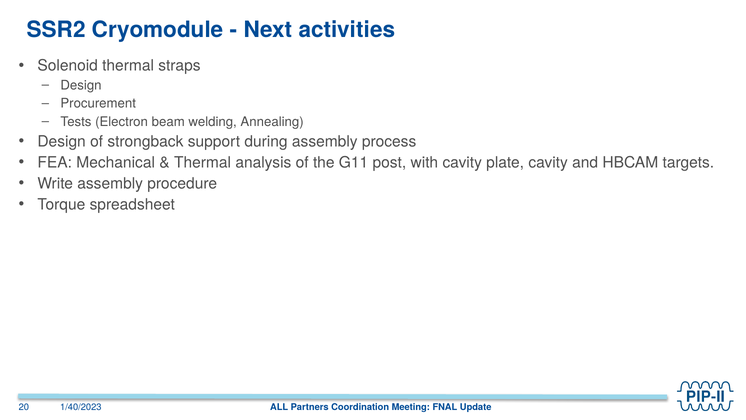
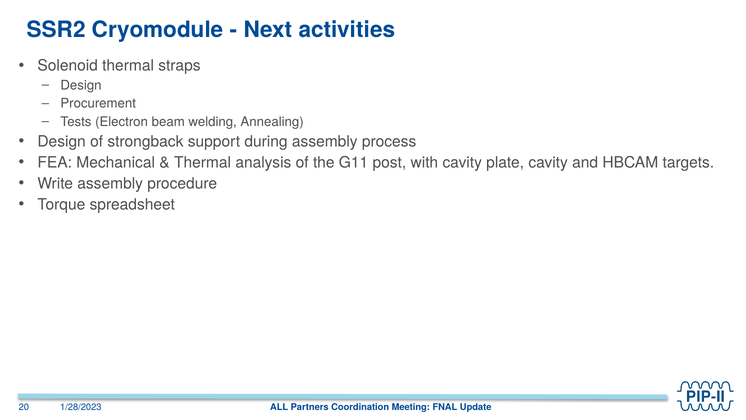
1/40/2023: 1/40/2023 -> 1/28/2023
